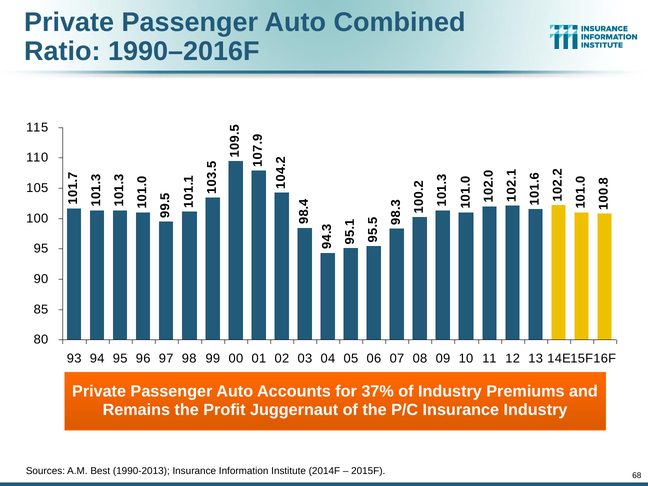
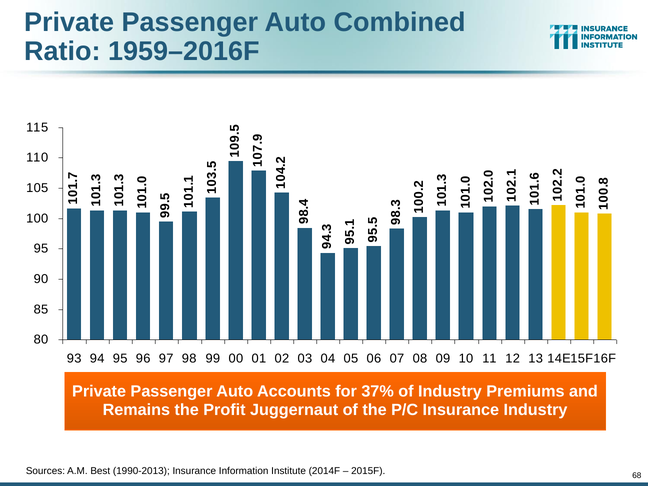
1990–2016F: 1990–2016F -> 1959–2016F
